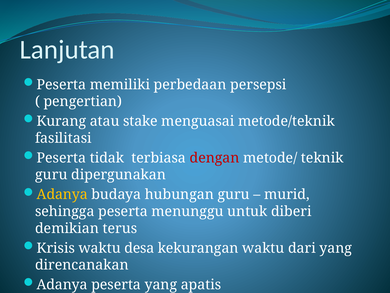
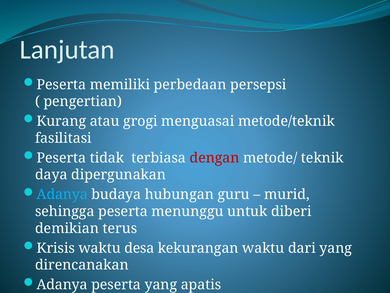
stake: stake -> grogi
guru at (51, 175): guru -> daya
Adanya at (62, 194) colour: yellow -> light blue
